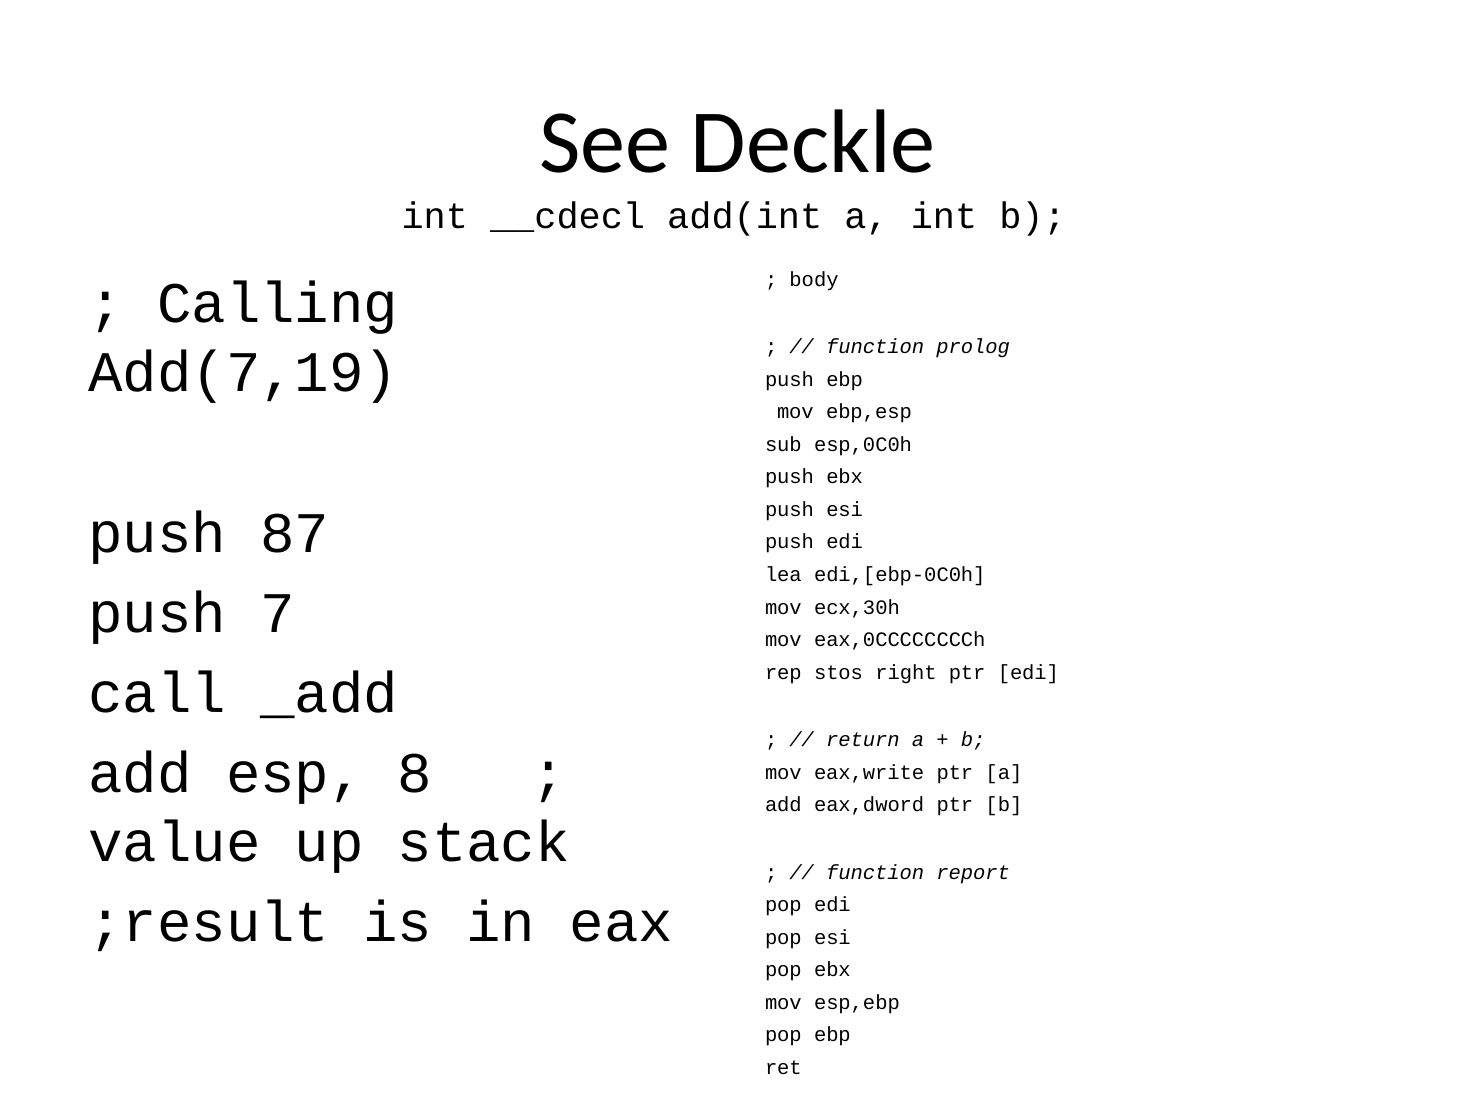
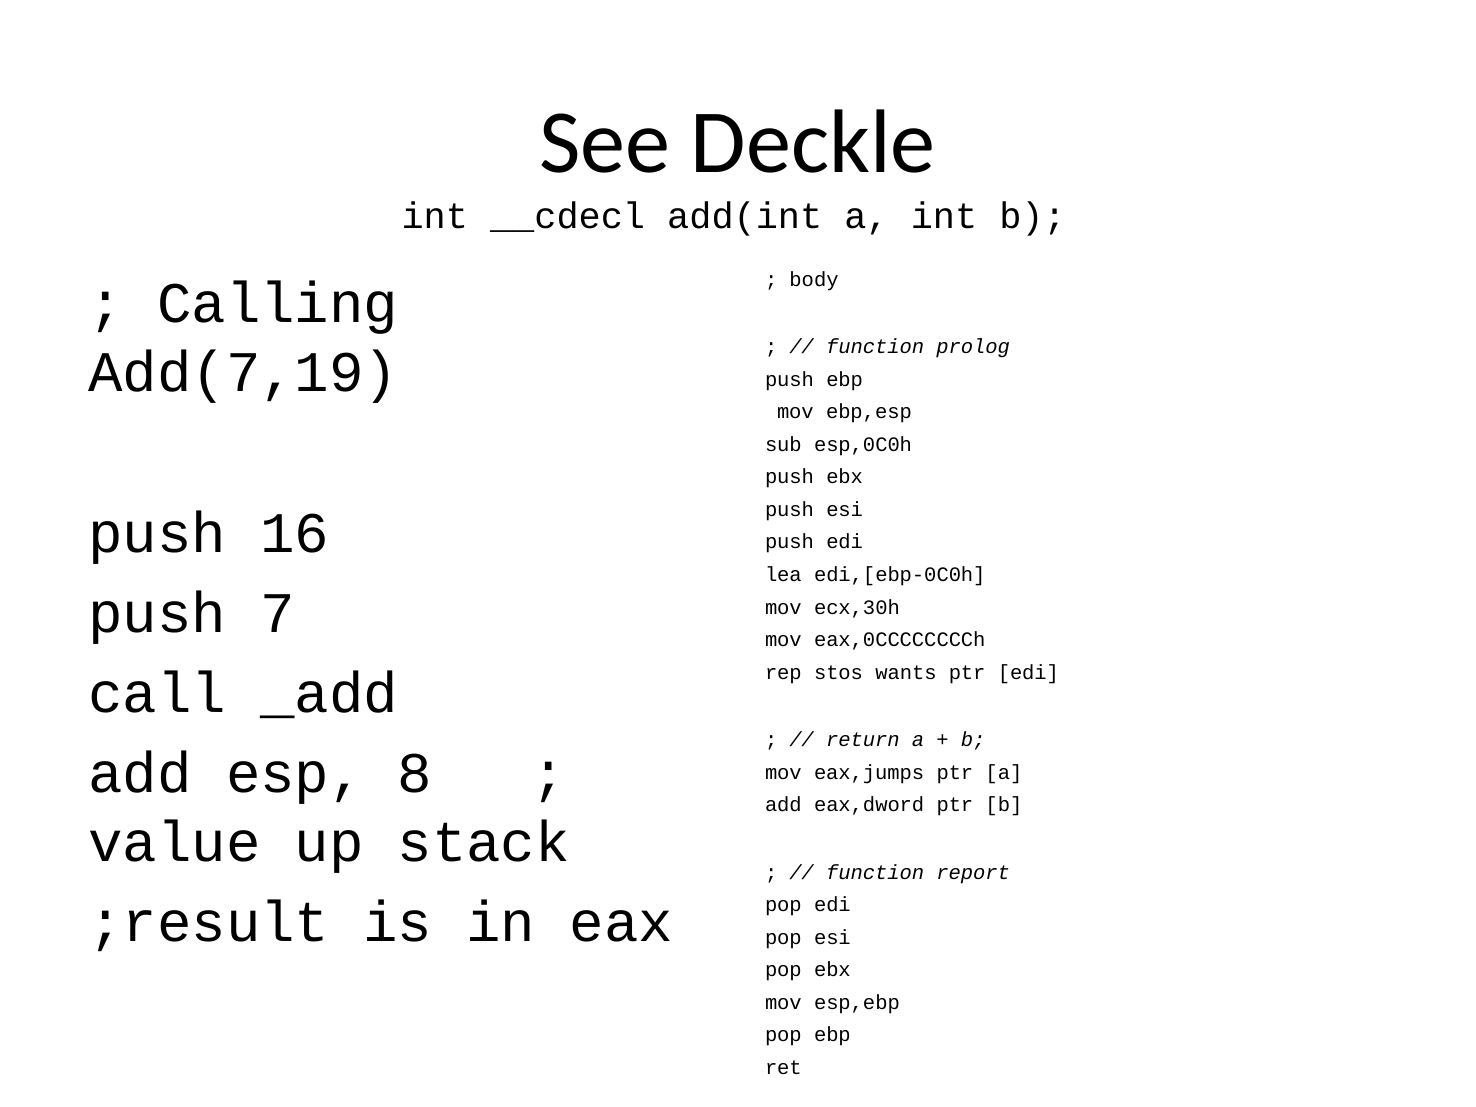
87: 87 -> 16
right: right -> wants
eax,write: eax,write -> eax,jumps
